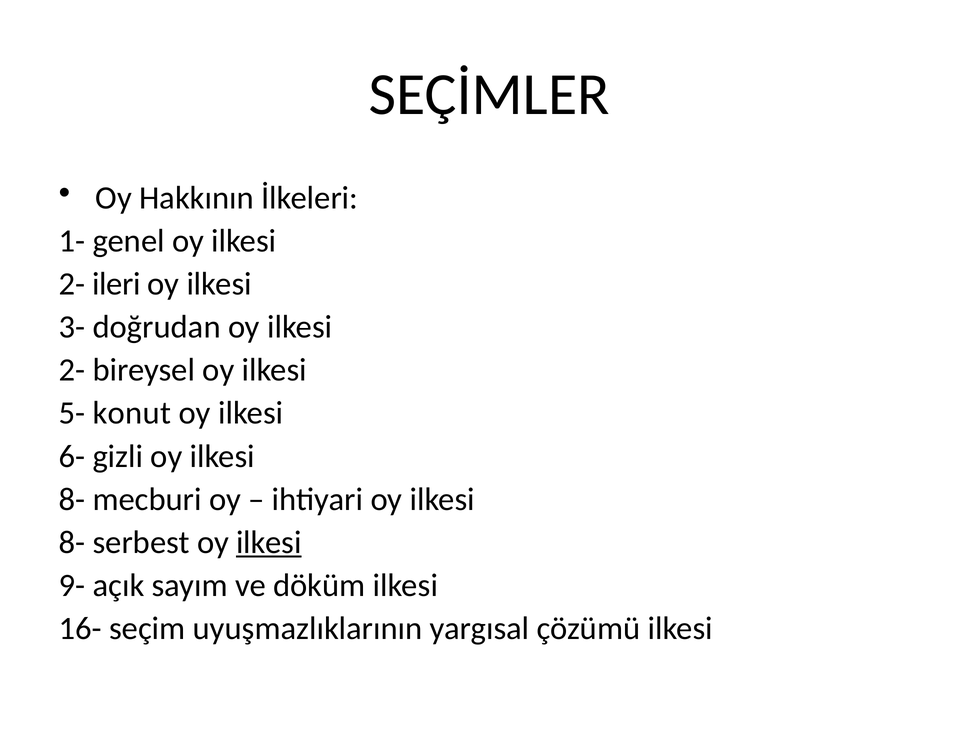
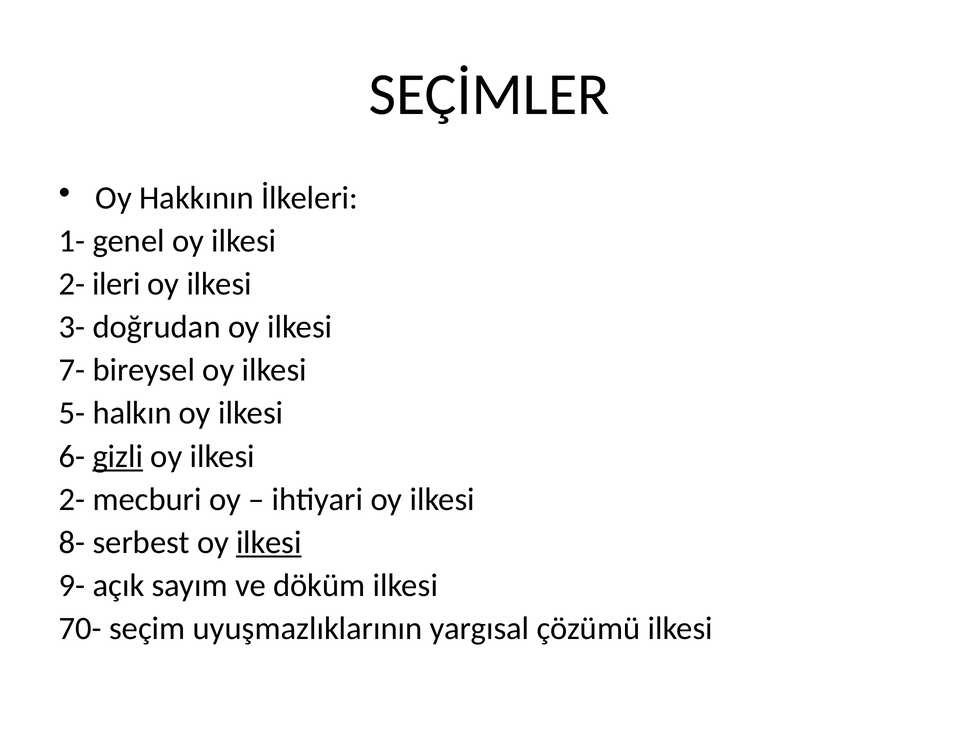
2- at (72, 370): 2- -> 7-
konut: konut -> halkın
gizli underline: none -> present
8- at (72, 499): 8- -> 2-
16-: 16- -> 70-
